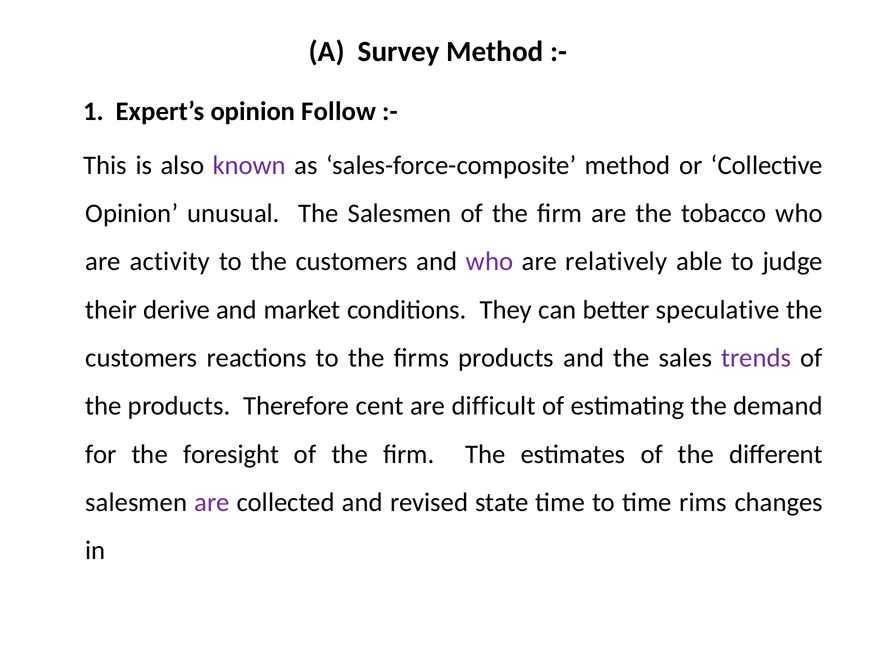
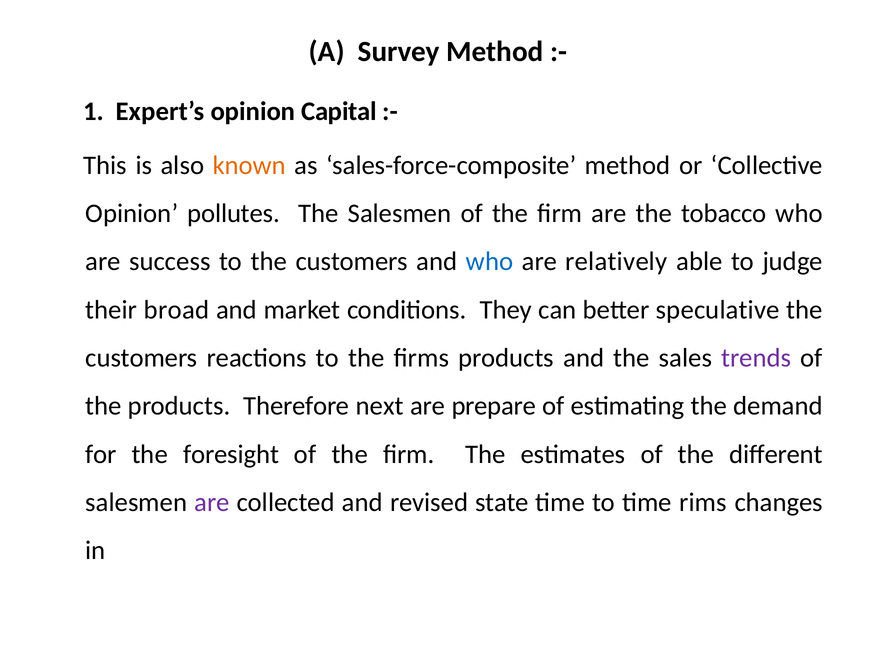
Follow: Follow -> Capital
known colour: purple -> orange
unusual: unusual -> pollutes
activity: activity -> success
who at (490, 262) colour: purple -> blue
derive: derive -> broad
cent: cent -> next
difficult: difficult -> prepare
